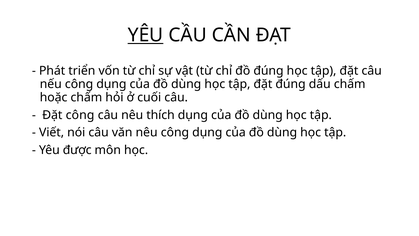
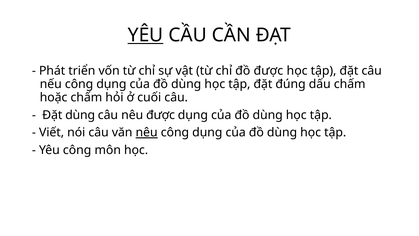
đồ đúng: đúng -> được
Đặt công: công -> dùng
nêu thích: thích -> được
nêu at (147, 132) underline: none -> present
Yêu được: được -> công
